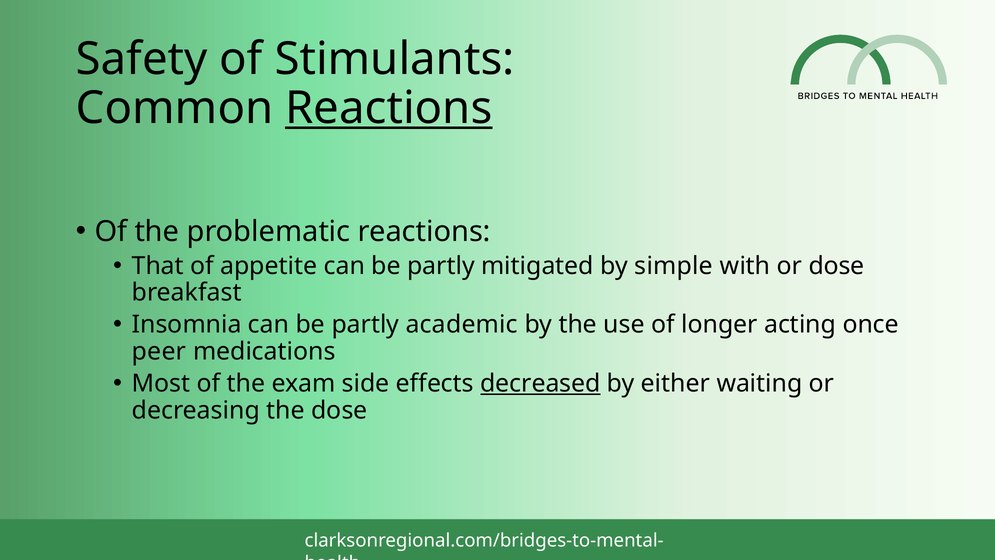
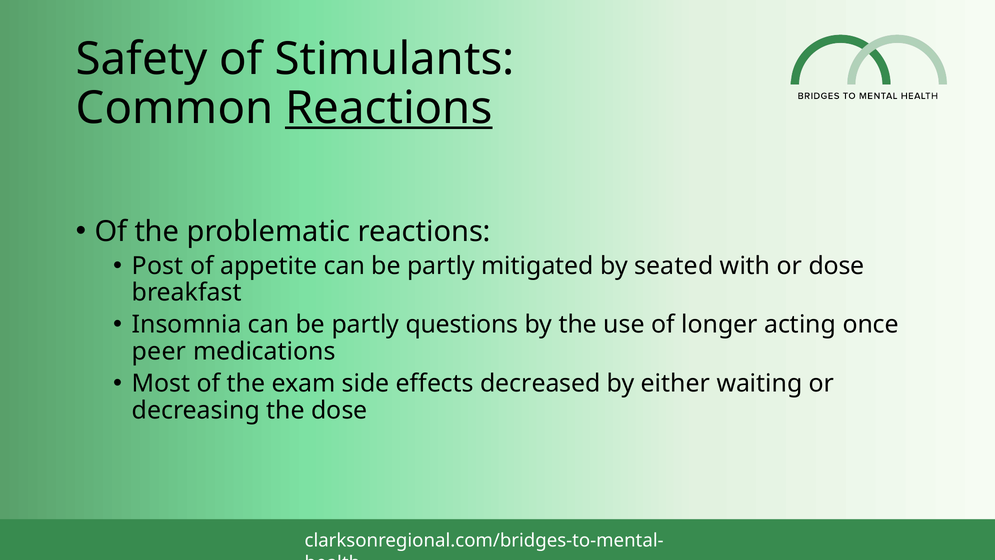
That: That -> Post
simple: simple -> seated
academic: academic -> questions
decreased underline: present -> none
